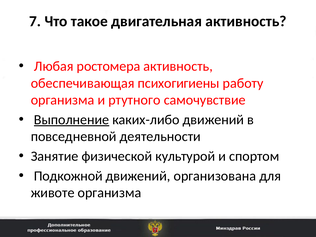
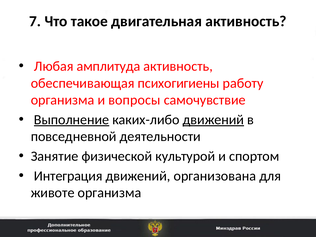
ростомера: ростомера -> амплитуда
ртутного: ртутного -> вопросы
движений at (213, 120) underline: none -> present
Подкожной: Подкожной -> Интеграция
